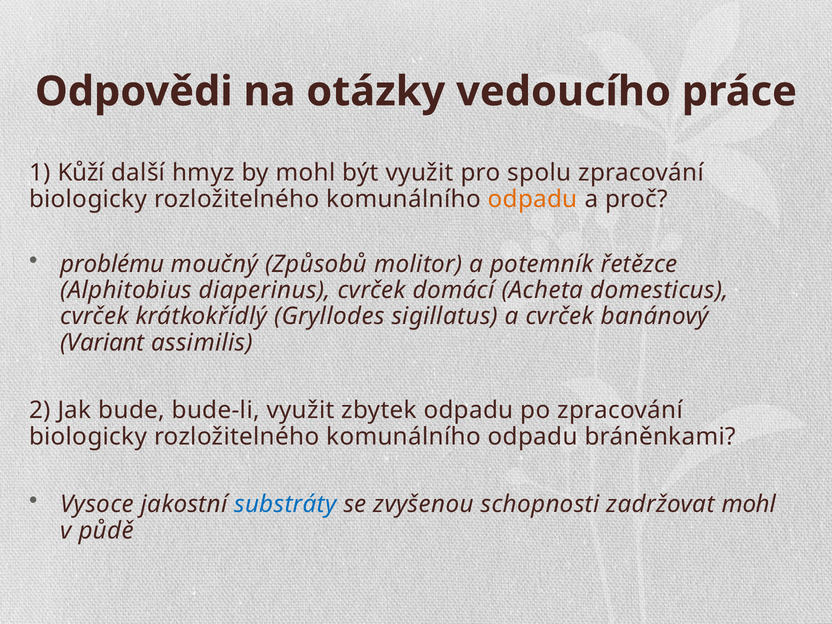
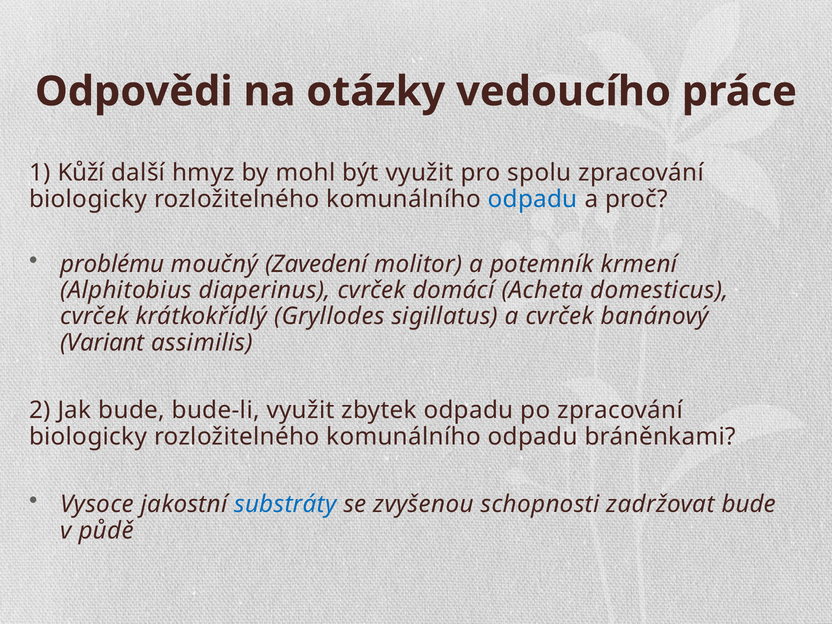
odpadu at (533, 199) colour: orange -> blue
Způsobů: Způsobů -> Zavedení
řetězce: řetězce -> krmení
zadržovat mohl: mohl -> bude
